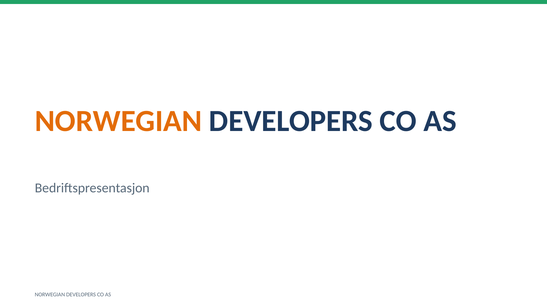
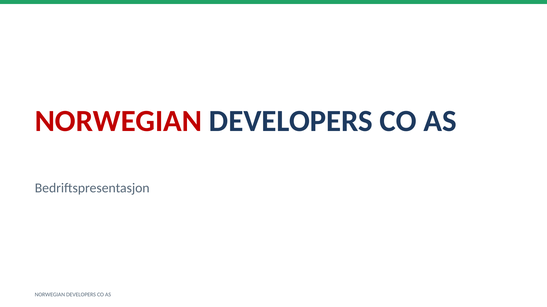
NORWEGIAN at (118, 121) colour: orange -> red
